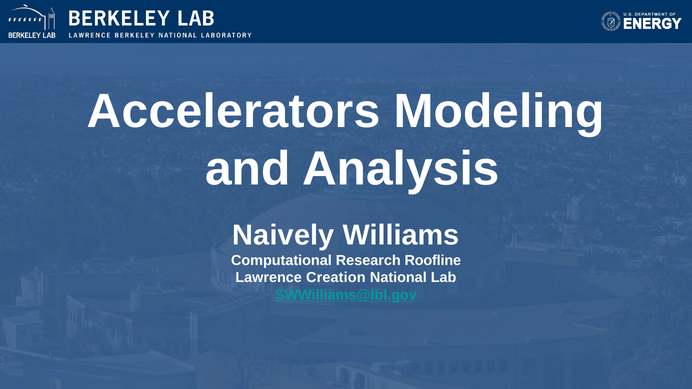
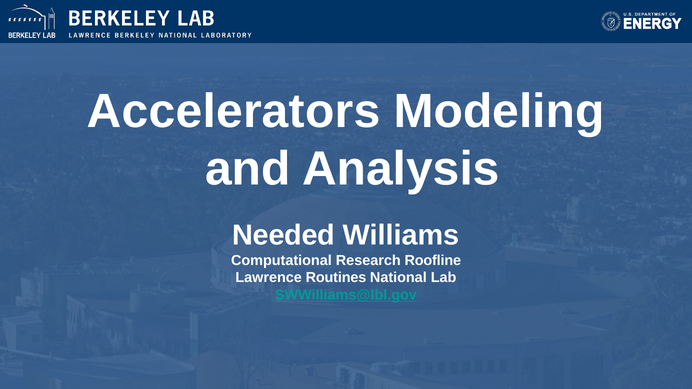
Naively: Naively -> Needed
Creation: Creation -> Routines
